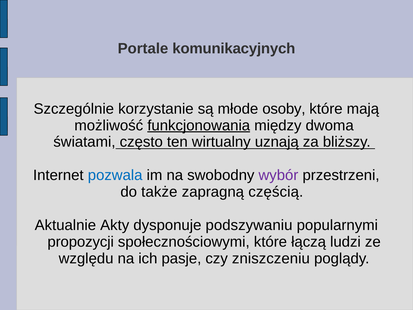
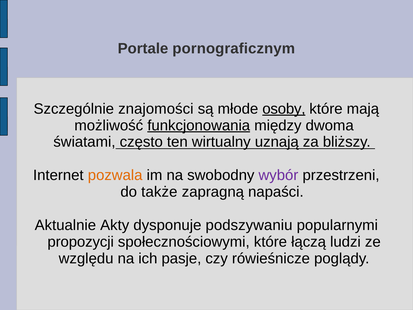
komunikacyjnych: komunikacyjnych -> pornograficznym
korzystanie: korzystanie -> znajomości
osoby underline: none -> present
pozwala colour: blue -> orange
częścią: częścią -> napaści
zniszczeniu: zniszczeniu -> rówieśnicze
